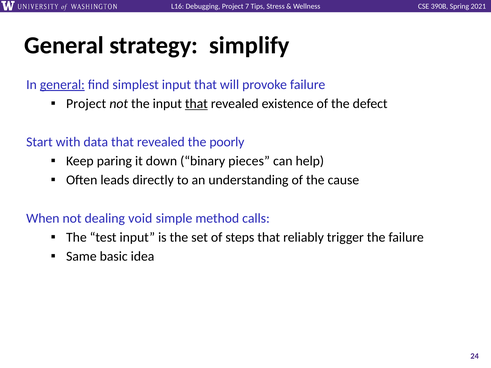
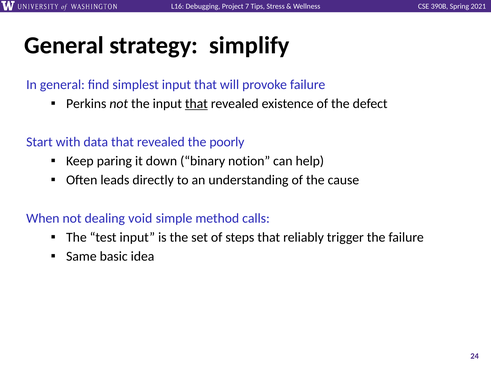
general at (62, 85) underline: present -> none
Project at (86, 104): Project -> Perkins
pieces: pieces -> notion
